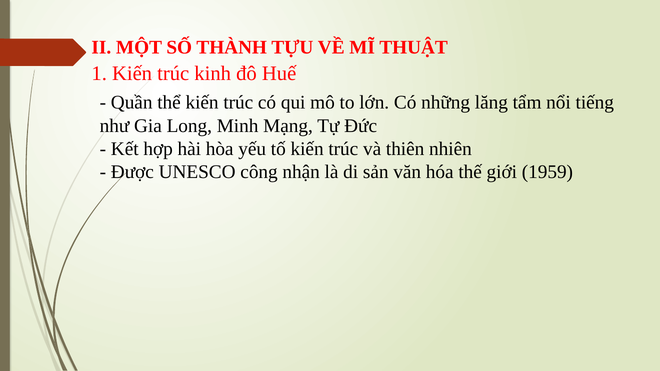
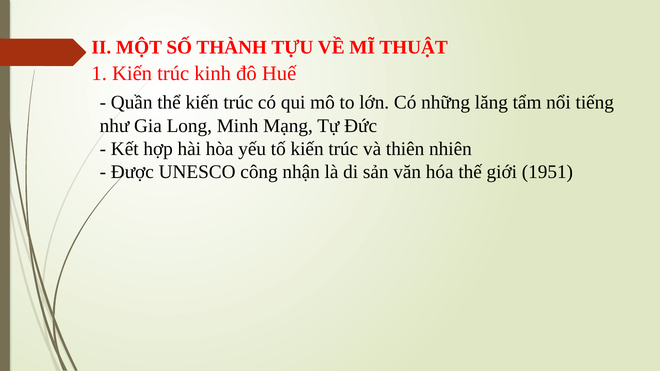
1959: 1959 -> 1951
